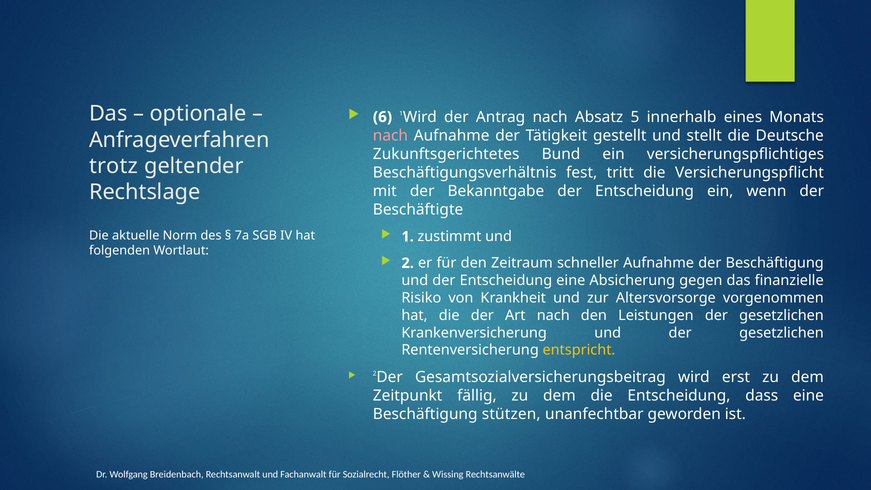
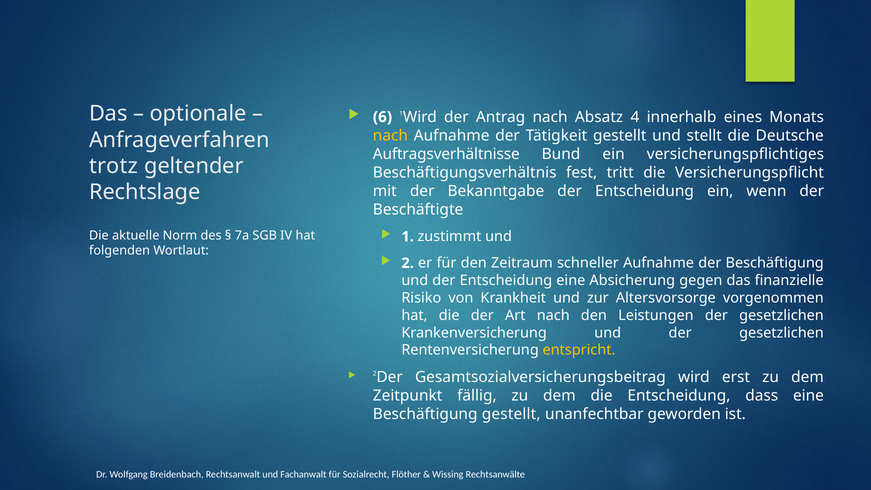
5: 5 -> 4
nach at (390, 136) colour: pink -> yellow
Zukunftsgerichtetes: Zukunftsgerichtetes -> Auftragsverhältnisse
Beschäftigung stützen: stützen -> gestellt
